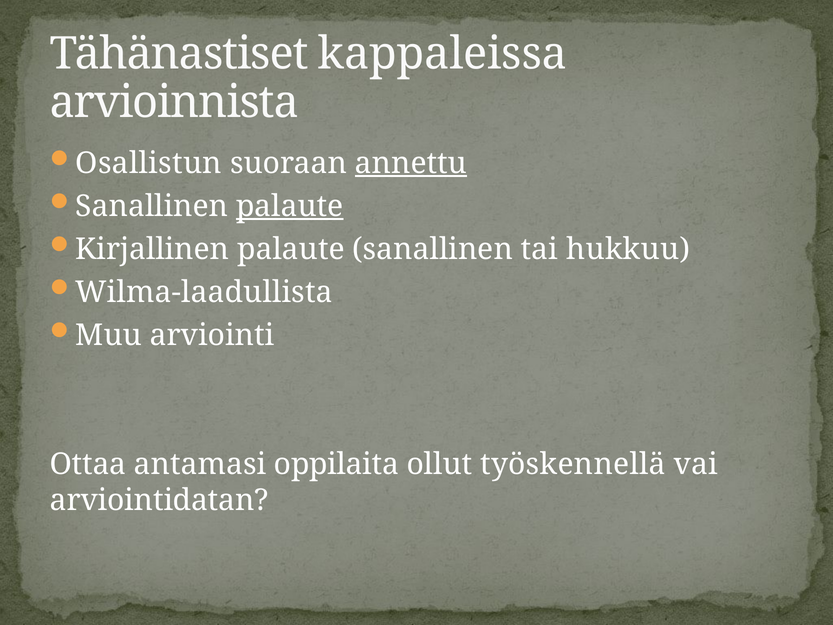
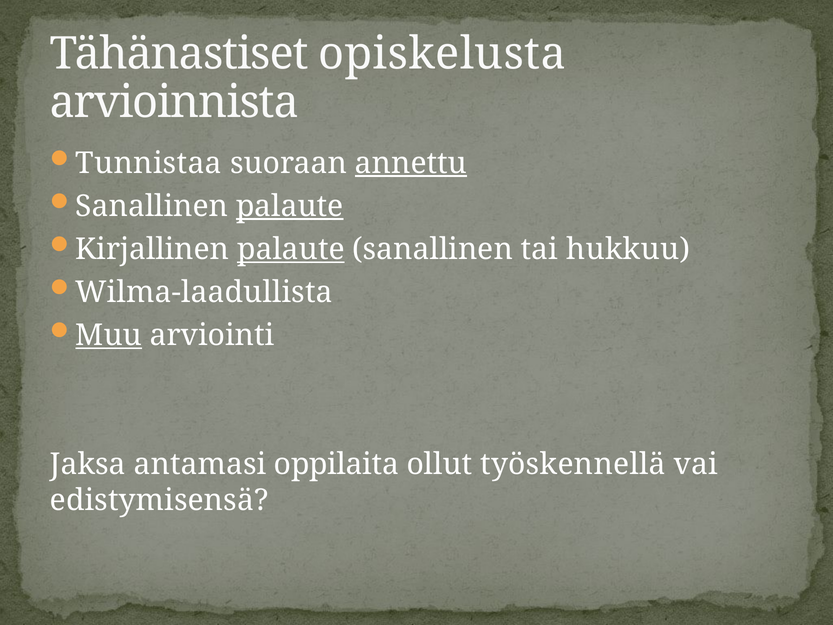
kappaleissa: kappaleissa -> opiskelusta
Osallistun: Osallistun -> Tunnistaa
palaute at (291, 249) underline: none -> present
Muu underline: none -> present
Ottaa: Ottaa -> Jaksa
arviointidatan: arviointidatan -> edistymisensä
